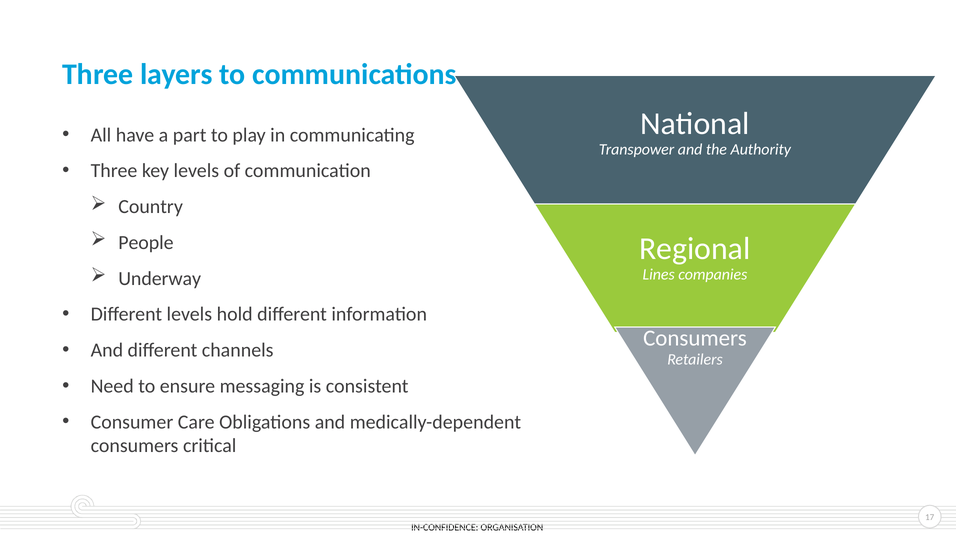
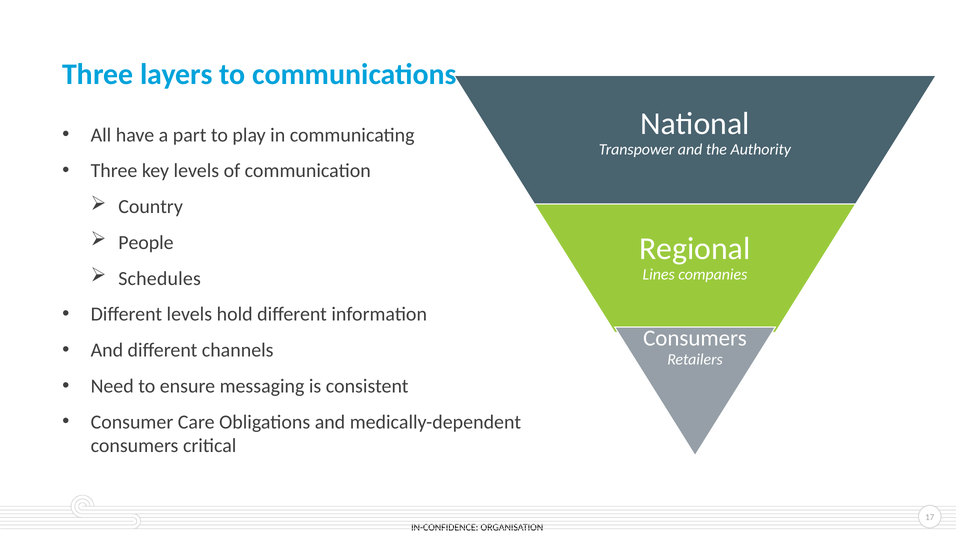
Underway: Underway -> Schedules
